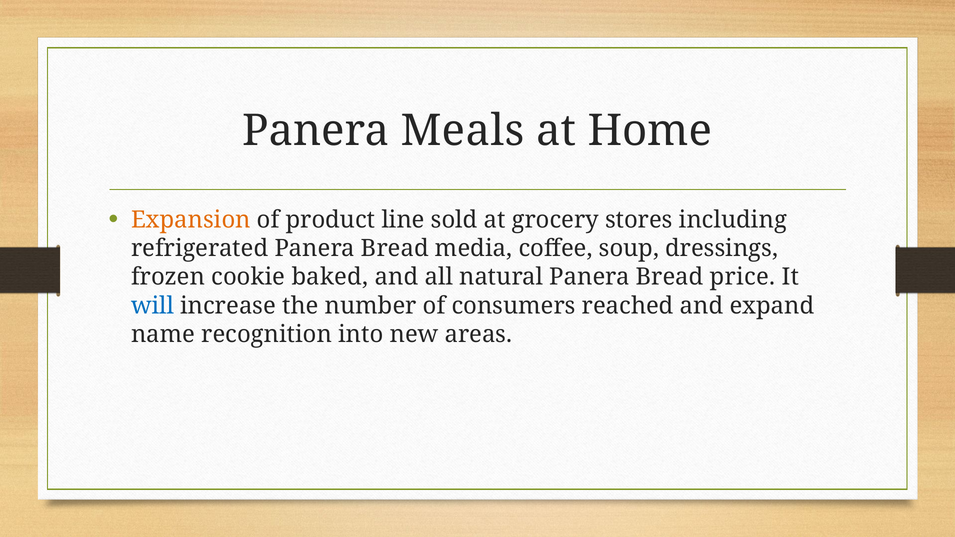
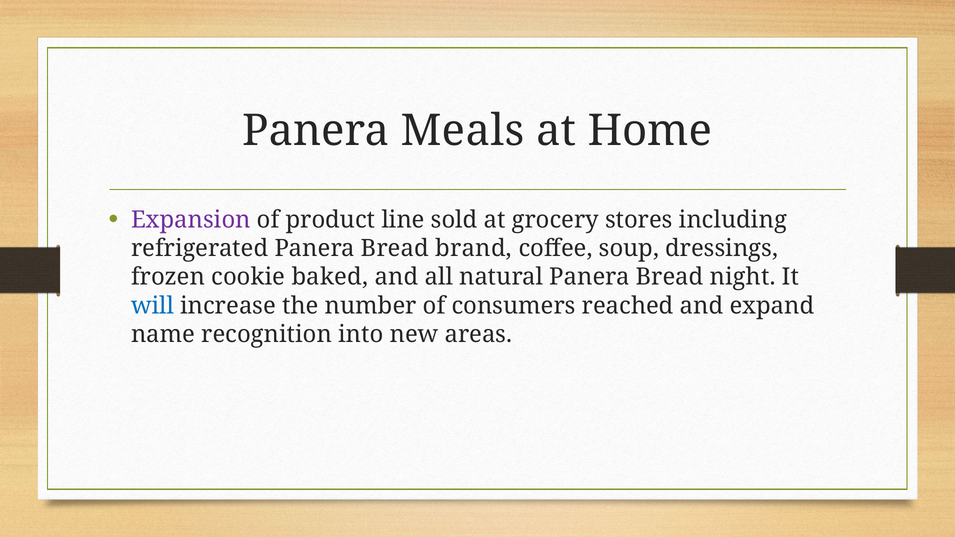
Expansion colour: orange -> purple
media: media -> brand
price: price -> night
